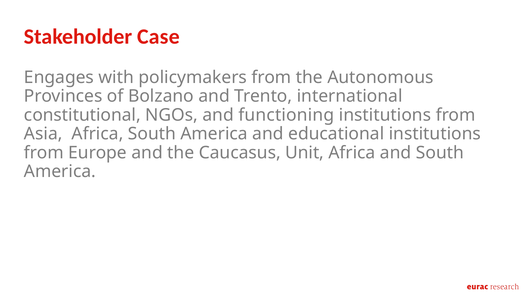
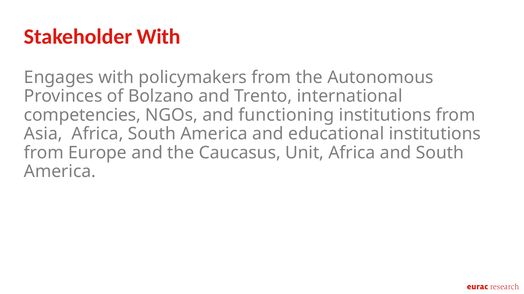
Stakeholder Case: Case -> With
constitutional: constitutional -> competencies
